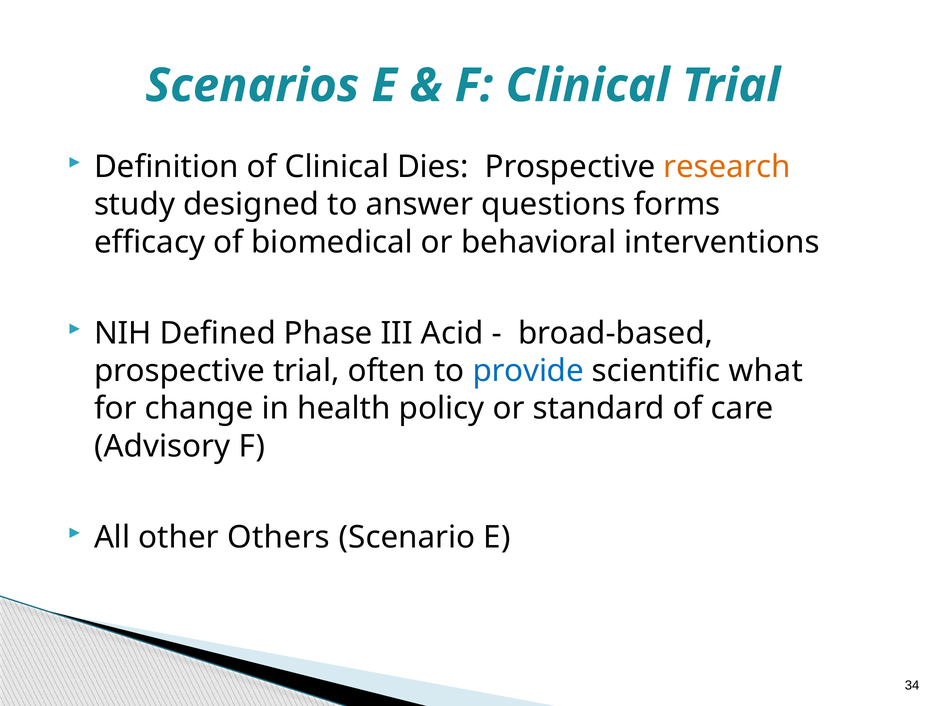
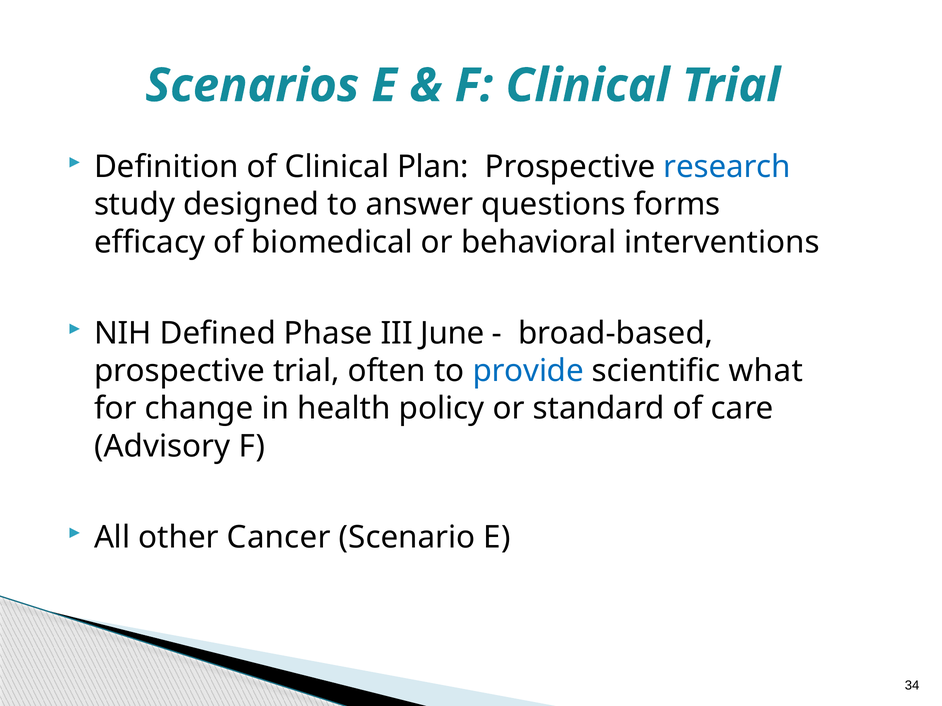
Dies: Dies -> Plan
research colour: orange -> blue
Acid: Acid -> June
Others: Others -> Cancer
